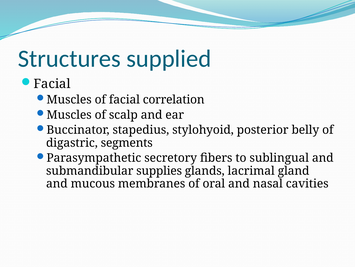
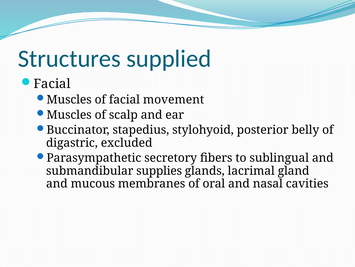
correlation: correlation -> movement
segments: segments -> excluded
